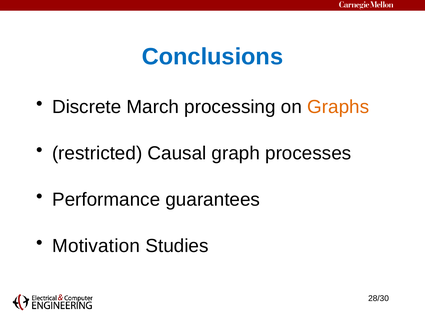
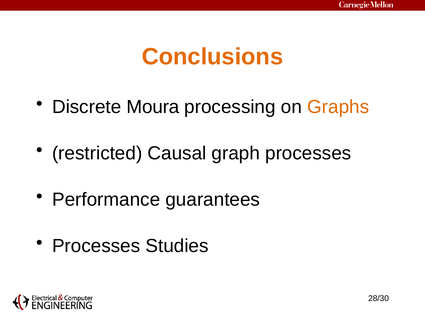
Conclusions colour: blue -> orange
March: March -> Moura
Motivation at (96, 246): Motivation -> Processes
